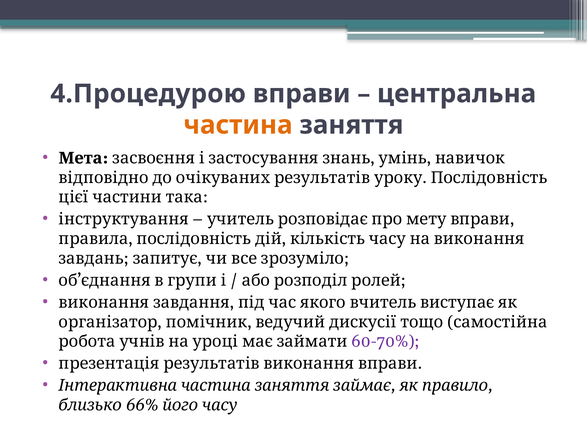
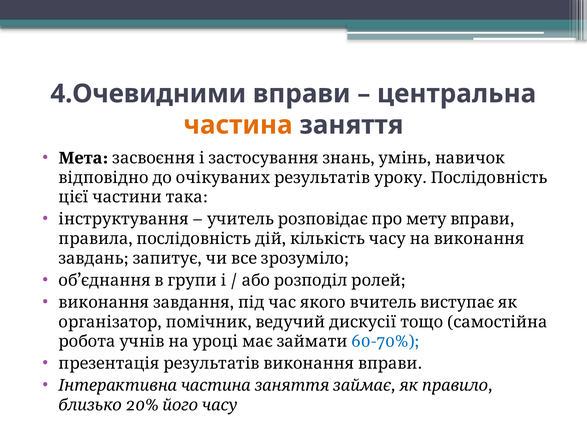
4.Процедурою: 4.Процедурою -> 4.Очевидними
60-70% colour: purple -> blue
66%: 66% -> 20%
